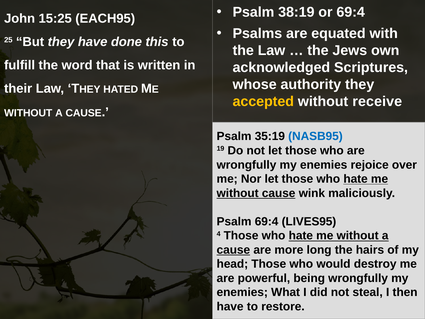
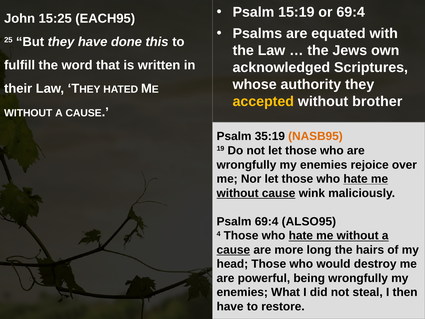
38:19: 38:19 -> 15:19
receive: receive -> brother
NASB95 colour: blue -> orange
LIVES95: LIVES95 -> ALSO95
